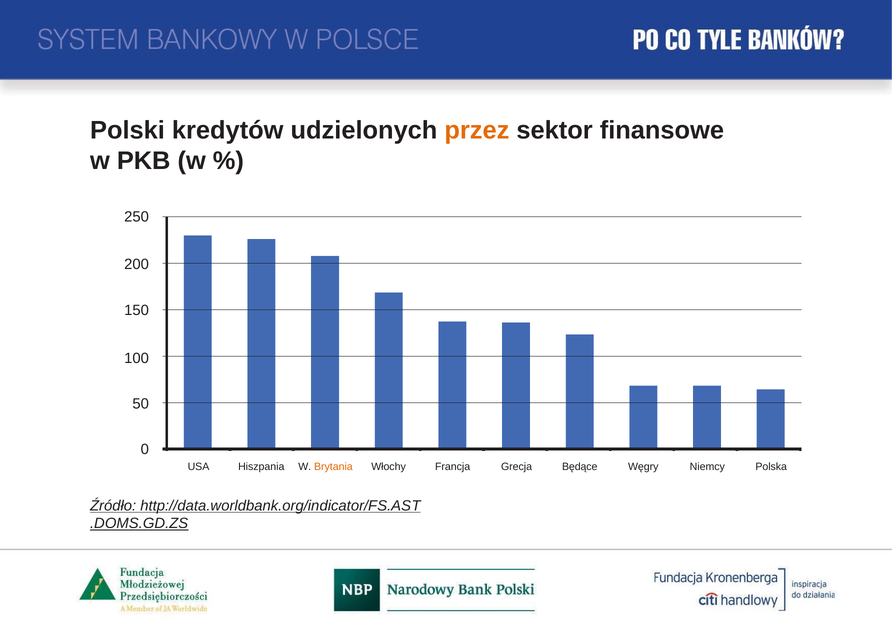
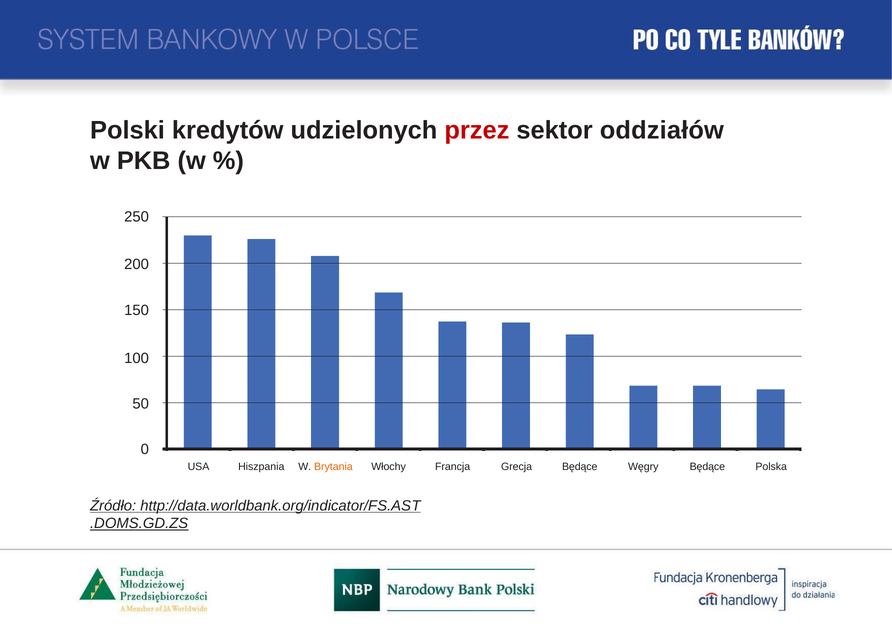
przez colour: orange -> red
finansowe: finansowe -> oddziałów
Węgry Niemcy: Niemcy -> Będące
